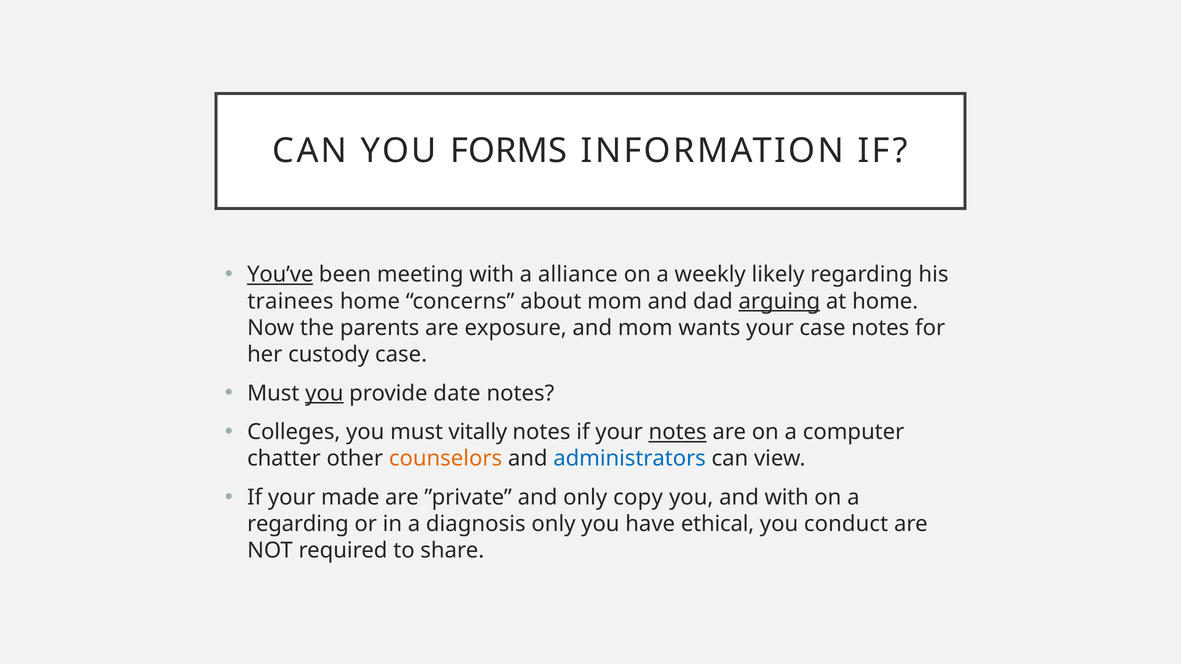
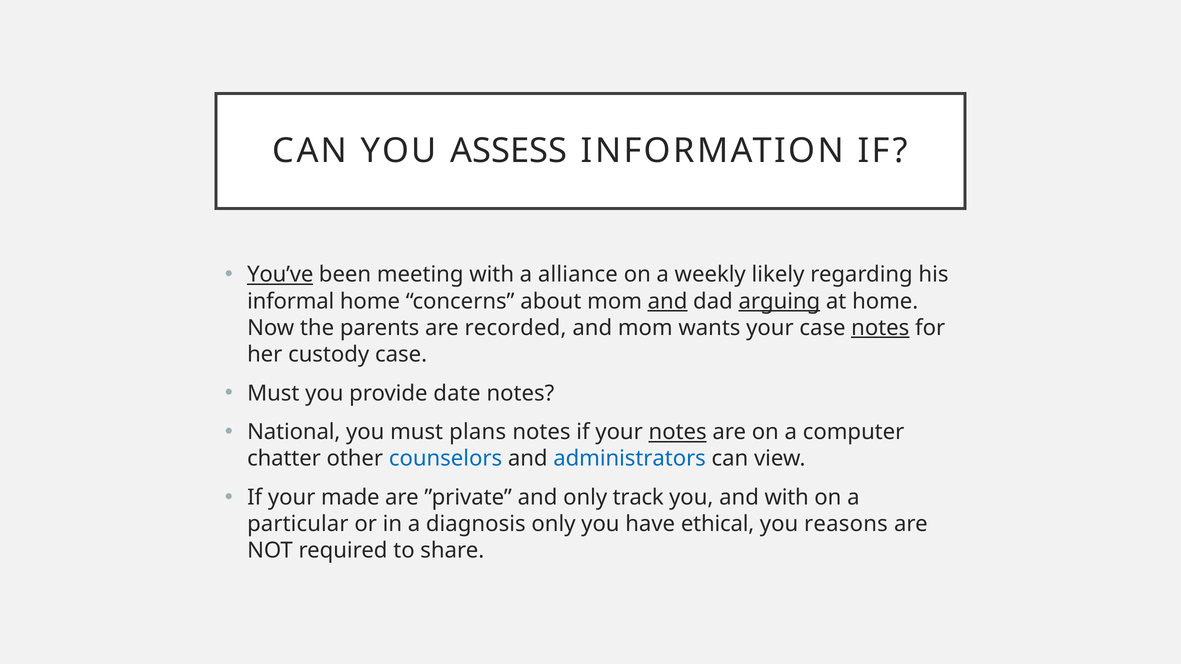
FORMS: FORMS -> ASSESS
trainees: trainees -> informal
and at (668, 301) underline: none -> present
exposure: exposure -> recorded
notes at (880, 328) underline: none -> present
you at (324, 393) underline: present -> none
Colleges: Colleges -> National
vitally: vitally -> plans
counselors colour: orange -> blue
copy: copy -> track
regarding at (298, 524): regarding -> particular
conduct: conduct -> reasons
